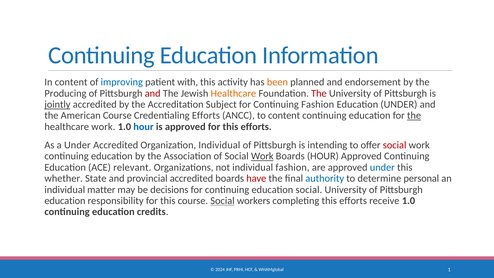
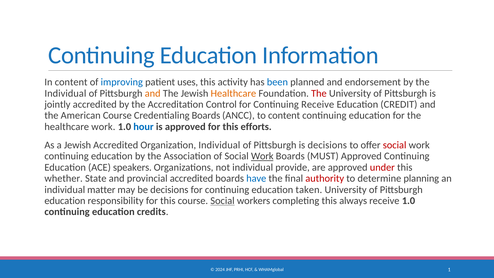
with: with -> uses
been colour: orange -> blue
Producing at (65, 93): Producing -> Individual
and at (153, 93) colour: red -> orange
jointly underline: present -> none
Subject: Subject -> Control
Continuing Fashion: Fashion -> Receive
Education UNDER: UNDER -> CREDIT
Credentialing Efforts: Efforts -> Boards
the at (414, 116) underline: present -> none
a Under: Under -> Jewish
is intending: intending -> decisions
Boards HOUR: HOUR -> MUST
relevant: relevant -> speakers
individual fashion: fashion -> provide
under at (382, 167) colour: blue -> red
have colour: red -> blue
authority colour: blue -> red
personal: personal -> planning
education social: social -> taken
completing this efforts: efforts -> always
